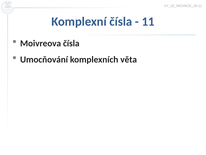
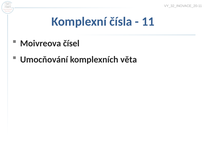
Moivreova čísla: čísla -> čísel
